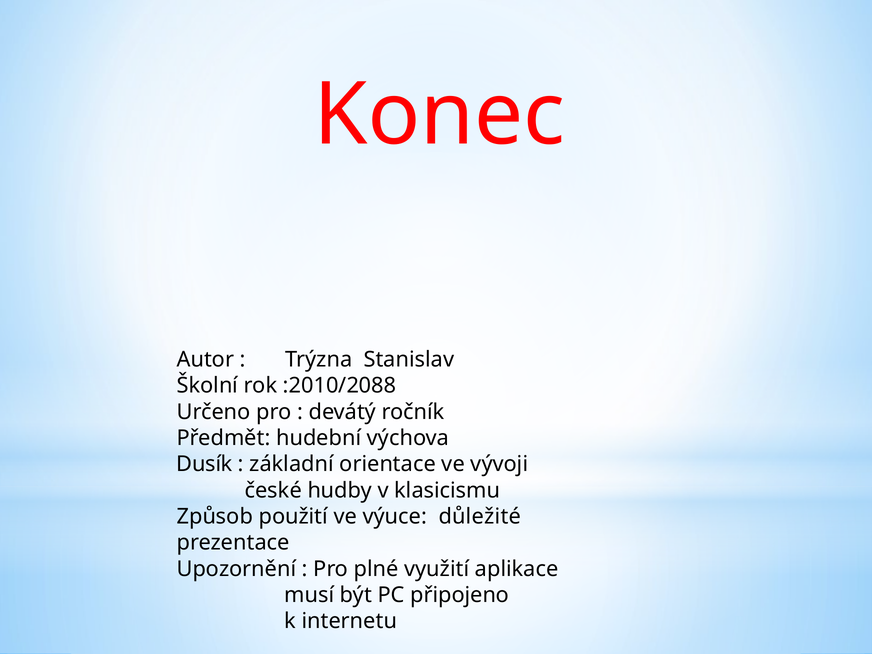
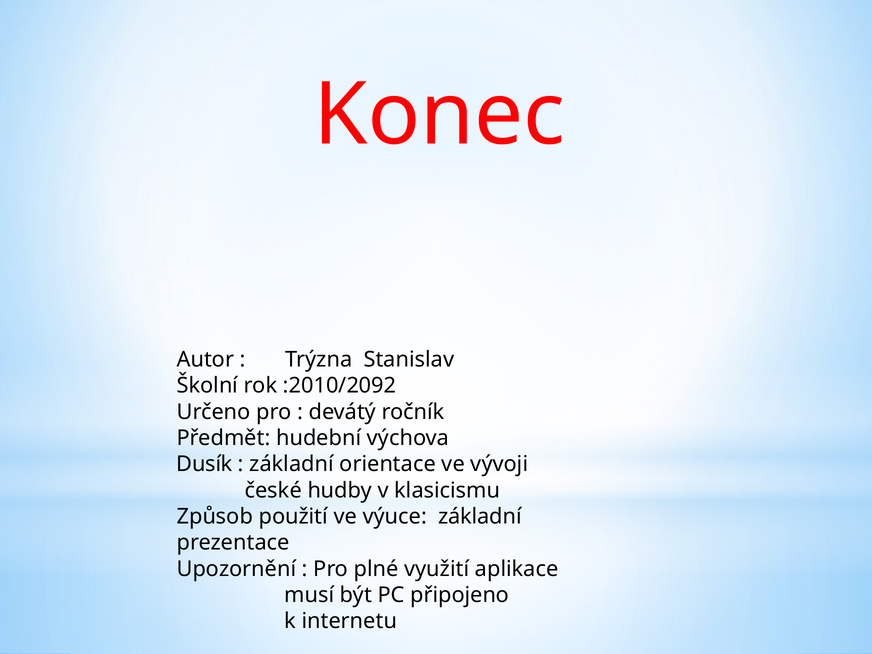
:2010/2088: :2010/2088 -> :2010/2092
výuce důležité: důležité -> základní
